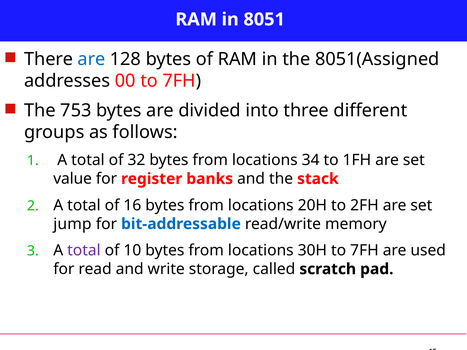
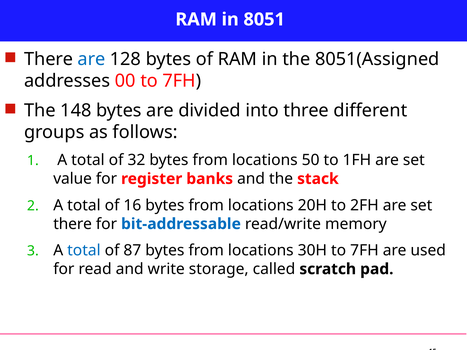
753: 753 -> 148
34: 34 -> 50
jump at (72, 224): jump -> there
total at (84, 251) colour: purple -> blue
10: 10 -> 87
